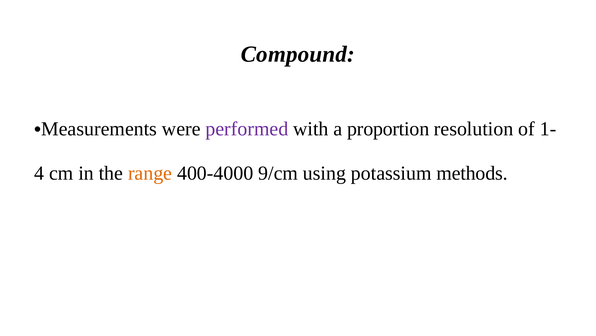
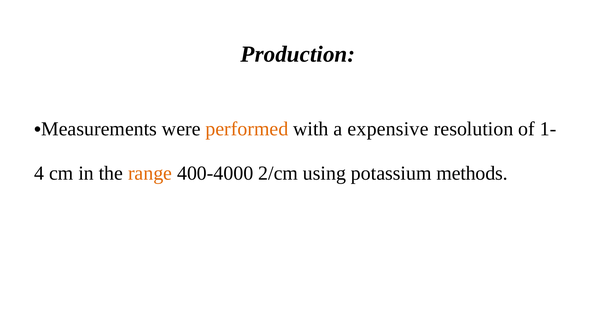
Compound: Compound -> Production
performed colour: purple -> orange
proportion: proportion -> expensive
9/cm: 9/cm -> 2/cm
